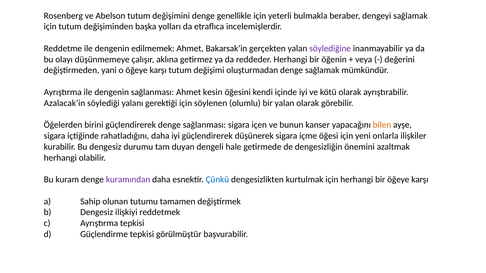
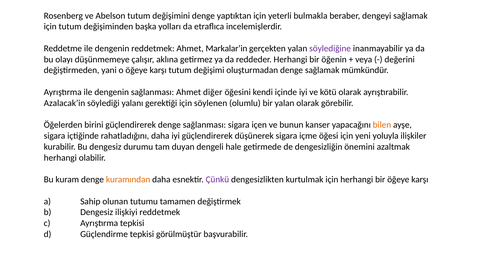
genellikle: genellikle -> yaptıktan
dengenin edilmemek: edilmemek -> reddetmek
Bakarsak’in: Bakarsak’in -> Markalar’in
kesin: kesin -> diğer
onlarla: onlarla -> yoluyla
kuramından colour: purple -> orange
Çünkü colour: blue -> purple
